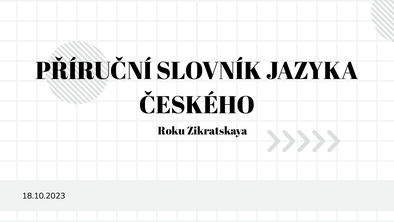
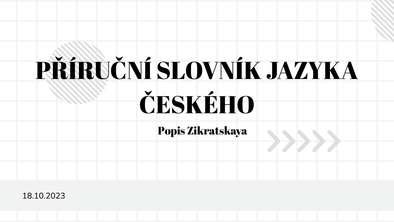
Roku: Roku -> Popis
